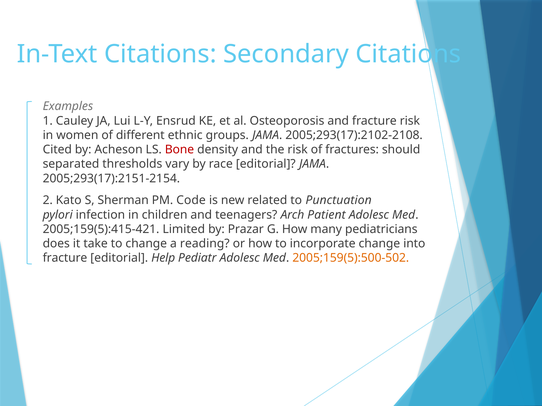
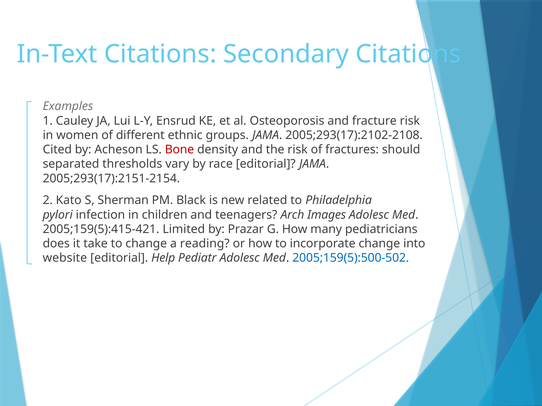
Code: Code -> Black
Punctuation: Punctuation -> Philadelphia
Patient: Patient -> Images
fracture at (65, 258): fracture -> website
2005;159(5):500-502 colour: orange -> blue
